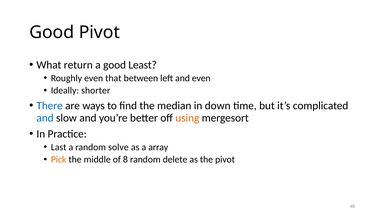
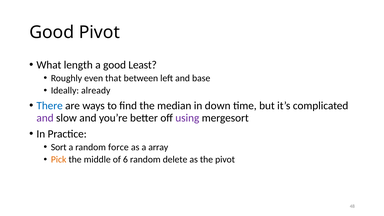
return: return -> length
and even: even -> base
shorter: shorter -> already
and at (45, 118) colour: blue -> purple
using colour: orange -> purple
Last: Last -> Sort
solve: solve -> force
8: 8 -> 6
